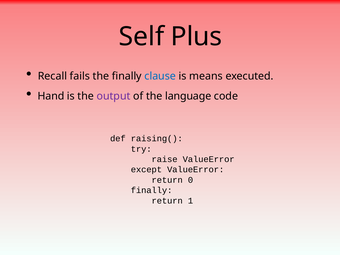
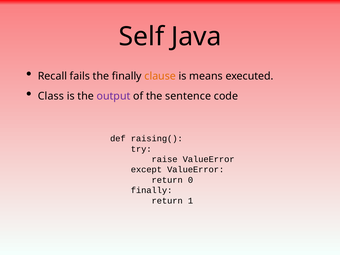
Plus: Plus -> Java
clause colour: blue -> orange
Hand: Hand -> Class
language: language -> sentence
